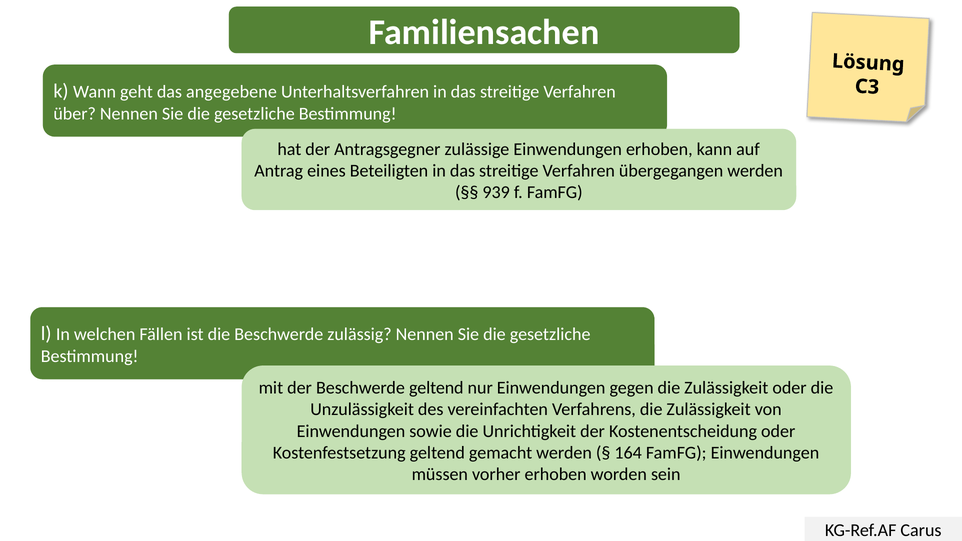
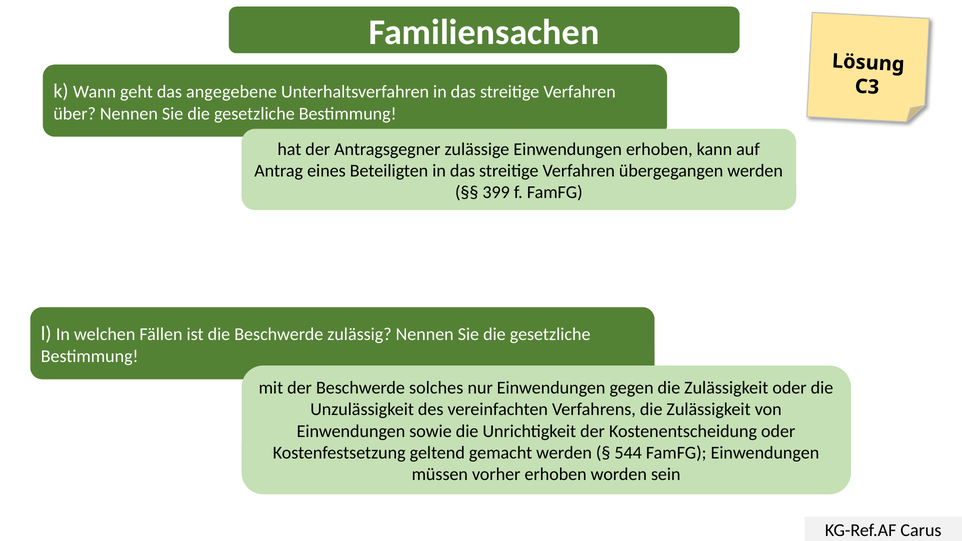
939: 939 -> 399
Beschwerde geltend: geltend -> solches
164: 164 -> 544
